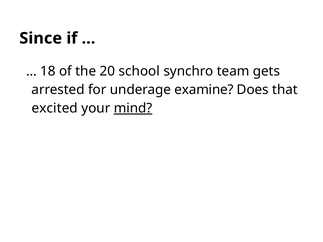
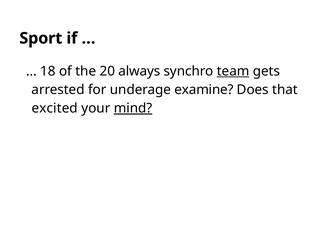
Since: Since -> Sport
school: school -> always
team underline: none -> present
